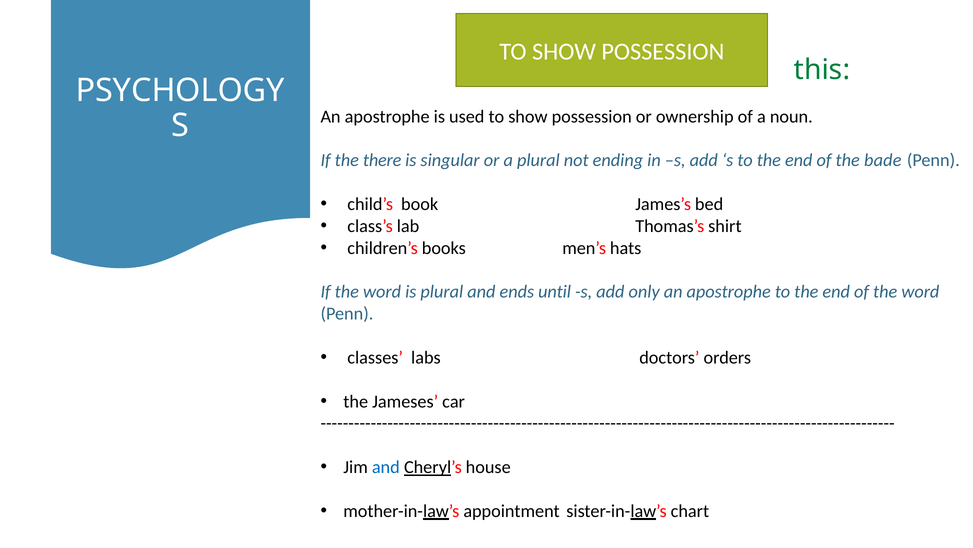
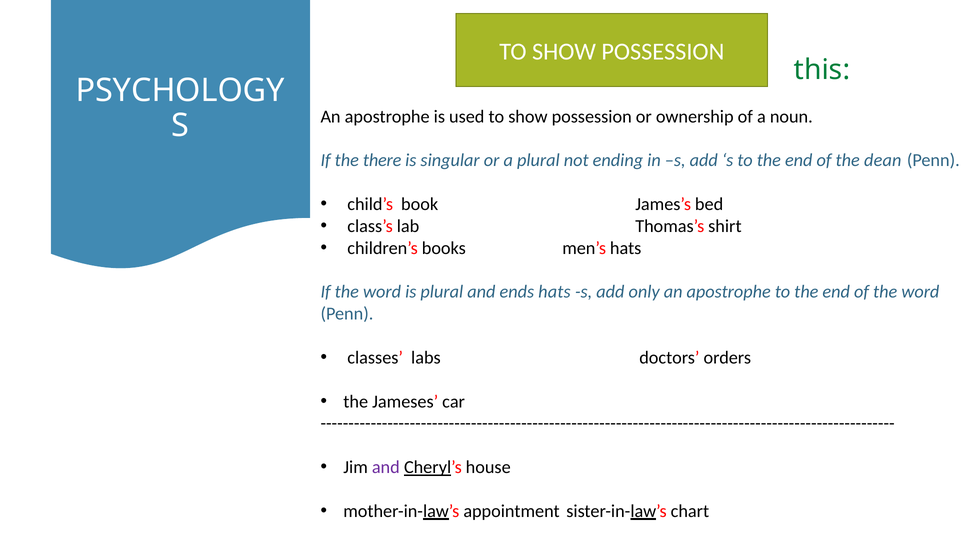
bade: bade -> dean
ends until: until -> hats
and at (386, 467) colour: blue -> purple
